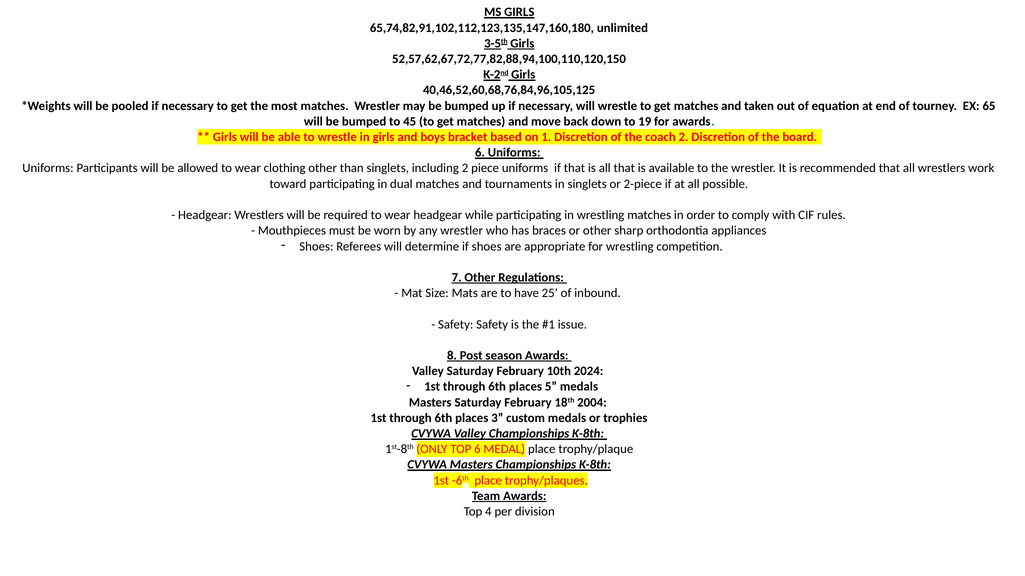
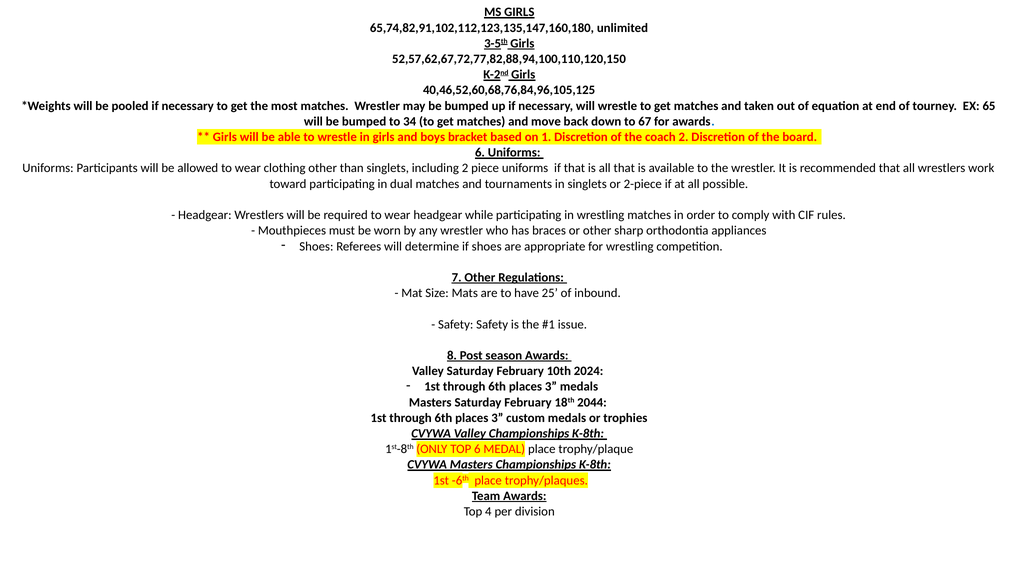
45: 45 -> 34
19: 19 -> 67
5 at (551, 387): 5 -> 3
2004: 2004 -> 2044
